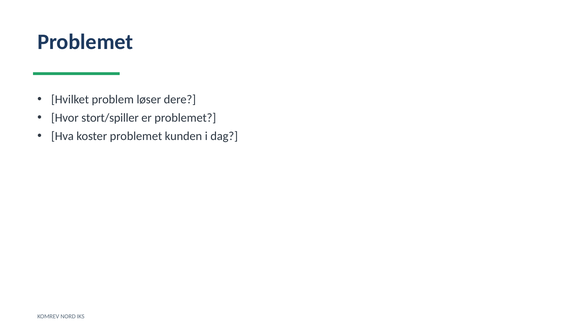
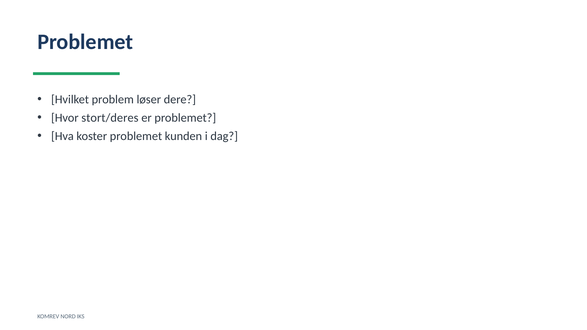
stort/spiller: stort/spiller -> stort/deres
